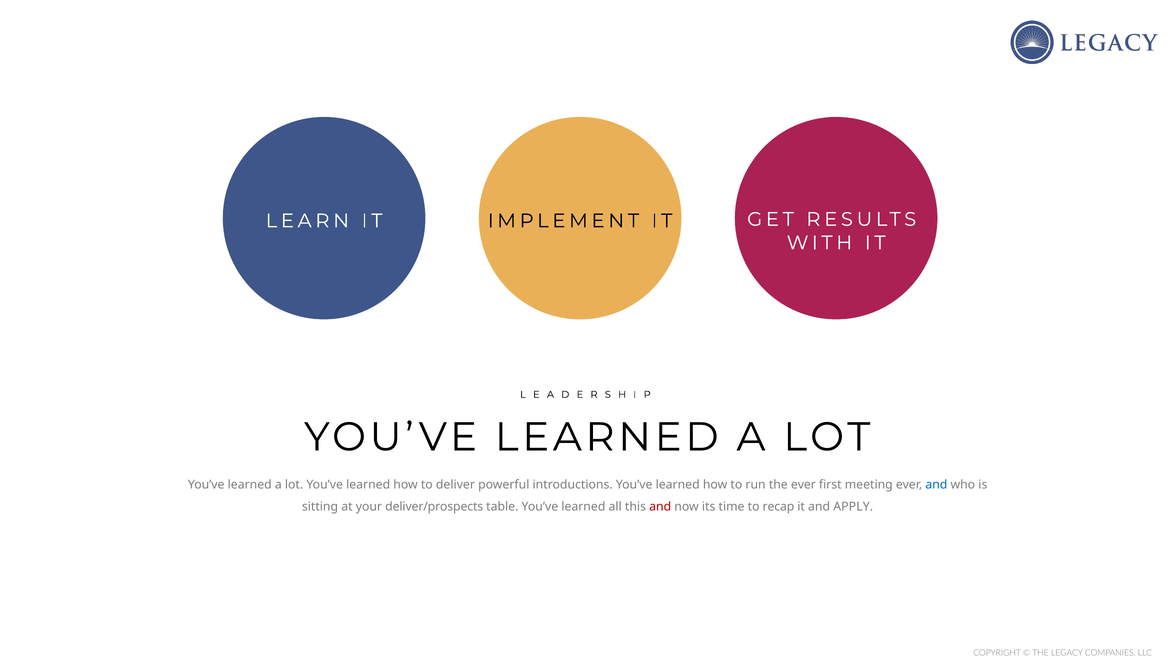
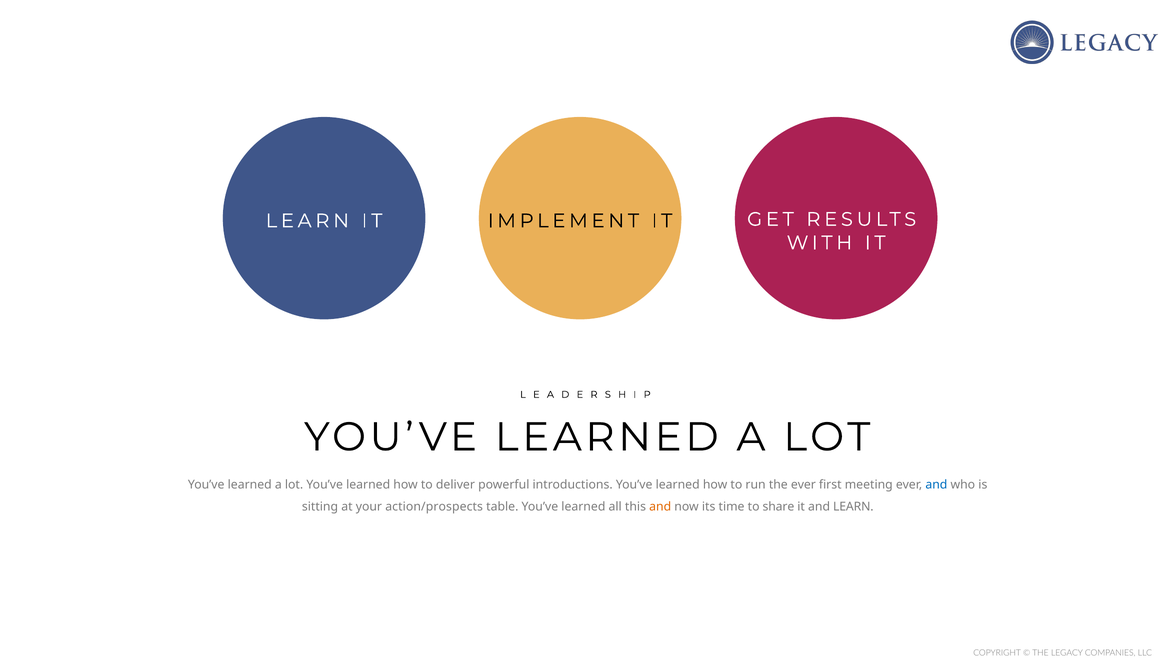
deliver/prospects: deliver/prospects -> action/prospects
and at (660, 507) colour: red -> orange
recap: recap -> share
and APPLY: APPLY -> LEARN
